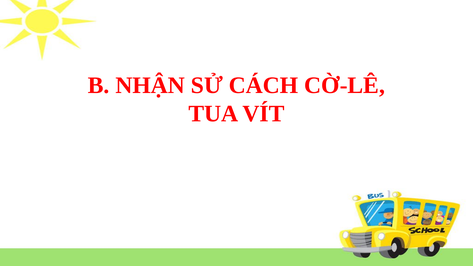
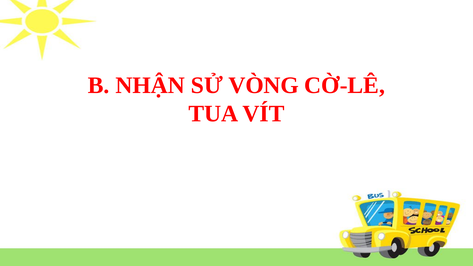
CÁCH: CÁCH -> VÒNG
